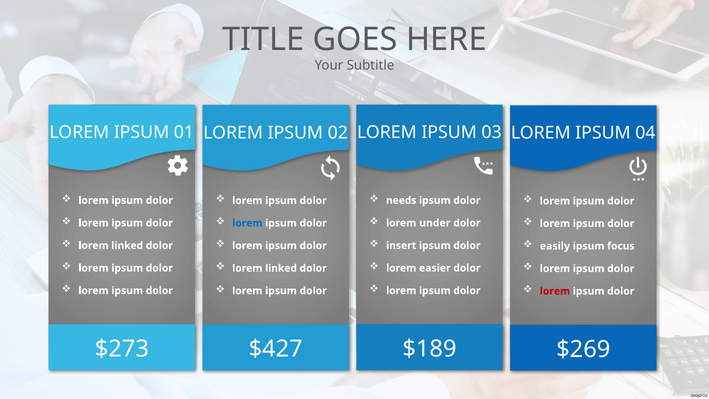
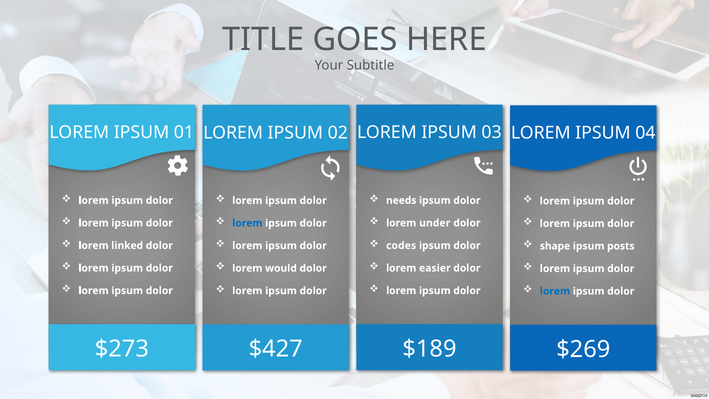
insert: insert -> codes
easily: easily -> shape
focus: focus -> posts
linked at (281, 268): linked -> would
lorem at (555, 291) colour: red -> blue
